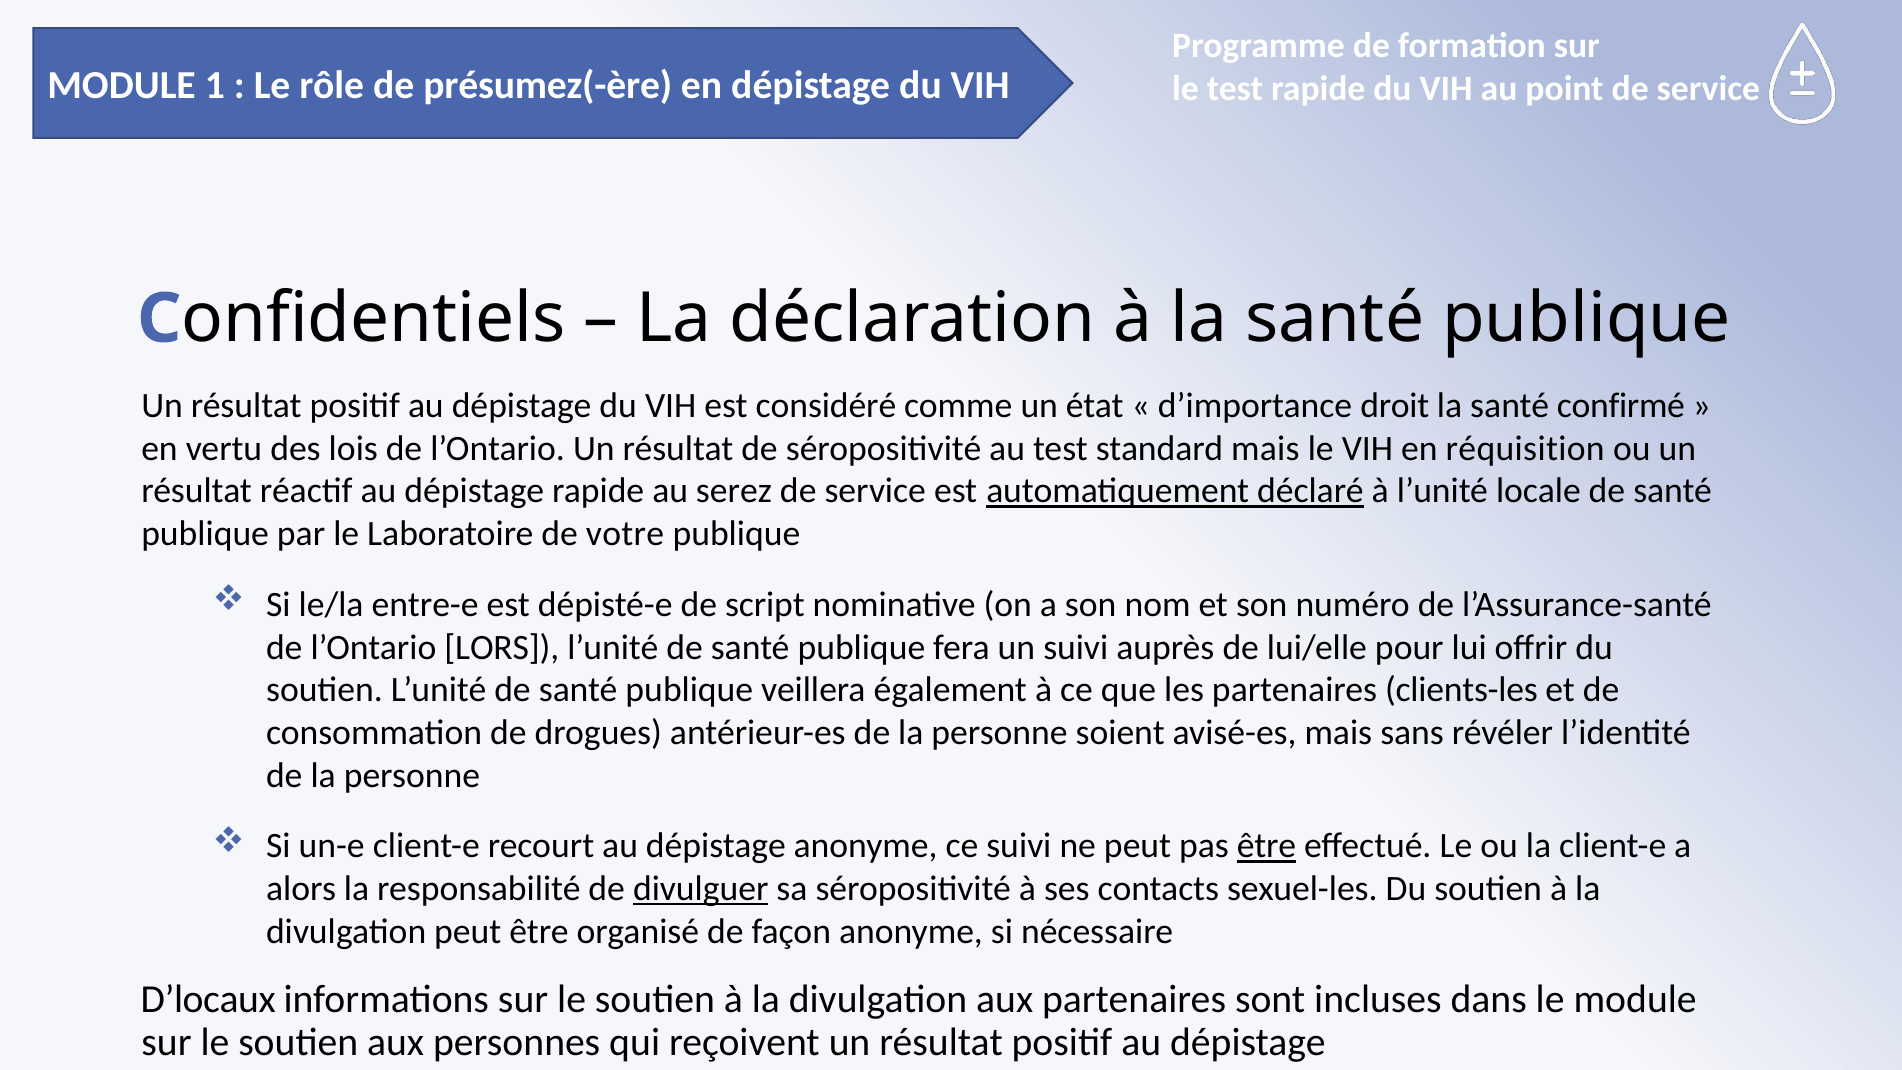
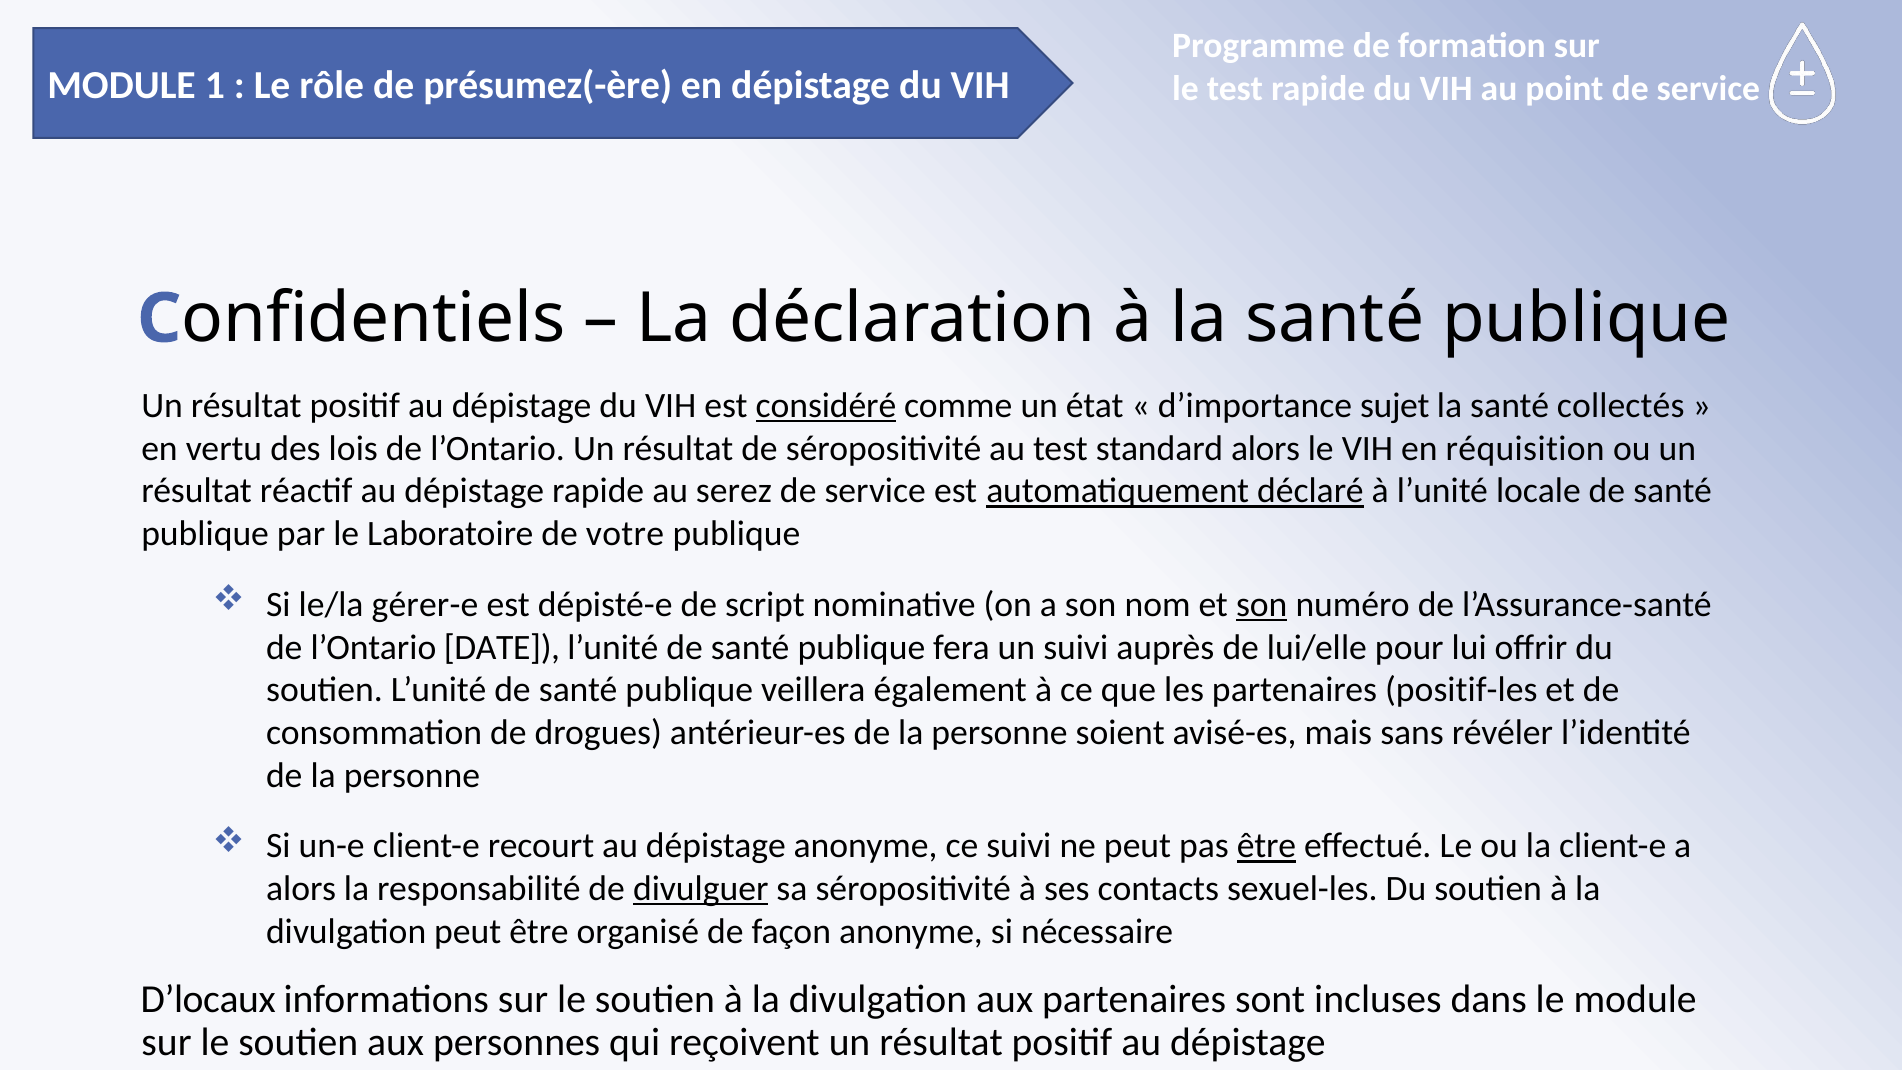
considéré underline: none -> present
droit: droit -> sujet
confirmé: confirmé -> collectés
standard mais: mais -> alors
entre-e: entre-e -> gérer-e
son at (1262, 604) underline: none -> present
LORS: LORS -> DATE
clients-les: clients-les -> positif-les
